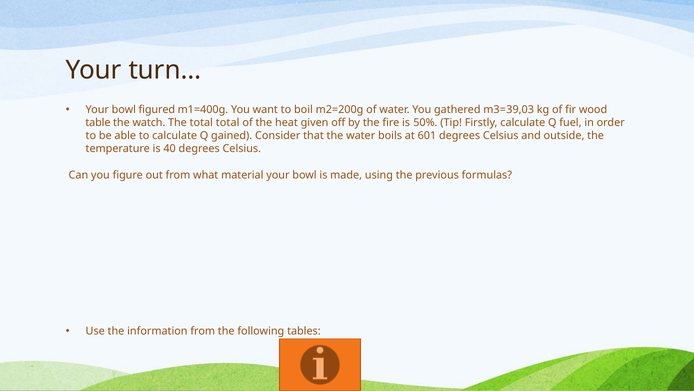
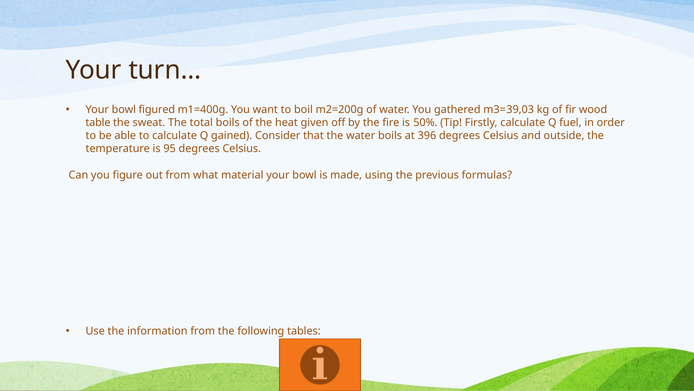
watch: watch -> sweat
total total: total -> boils
601: 601 -> 396
40: 40 -> 95
